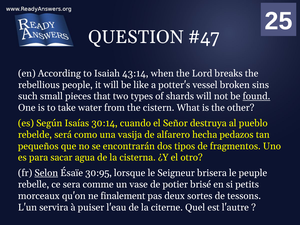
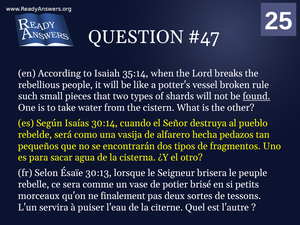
43:14: 43:14 -> 35:14
sins: sins -> rule
Selon underline: present -> none
30:95: 30:95 -> 30:13
